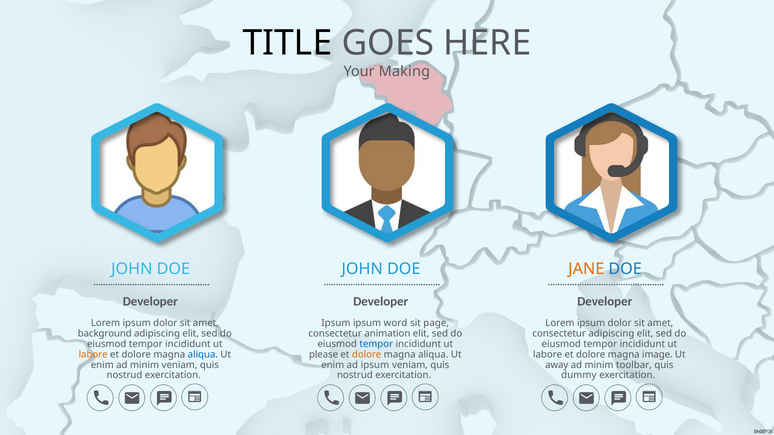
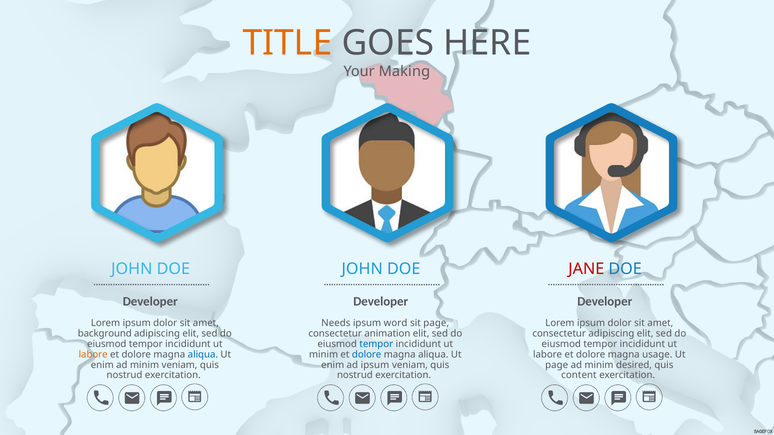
TITLE colour: black -> orange
JANE colour: orange -> red
Ipsum at (336, 323): Ipsum -> Needs
please at (324, 355): please -> minim
dolore at (367, 355) colour: orange -> blue
image: image -> usage
away at (557, 365): away -> page
toolbar: toolbar -> desired
dummy: dummy -> content
